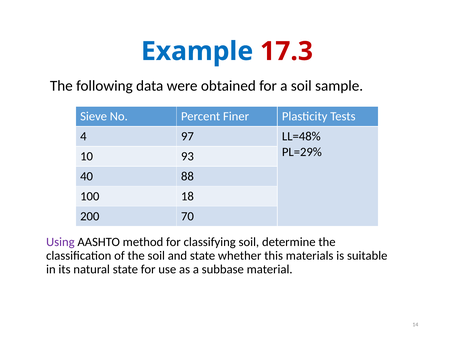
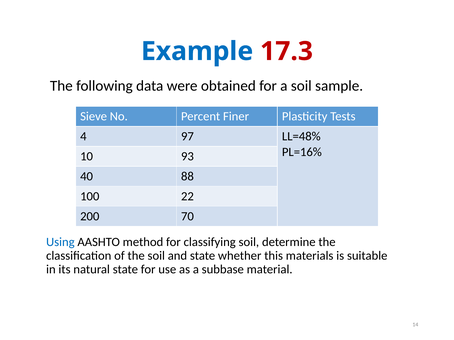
PL=29%: PL=29% -> PL=16%
18: 18 -> 22
Using colour: purple -> blue
